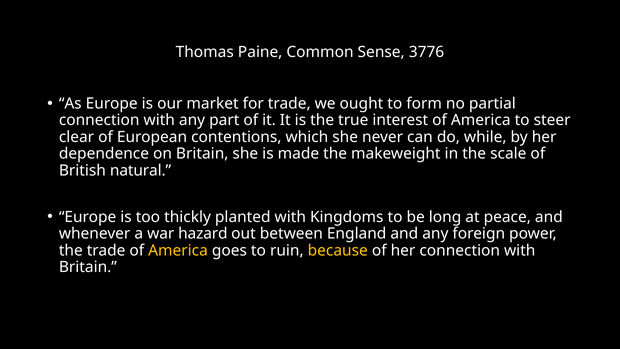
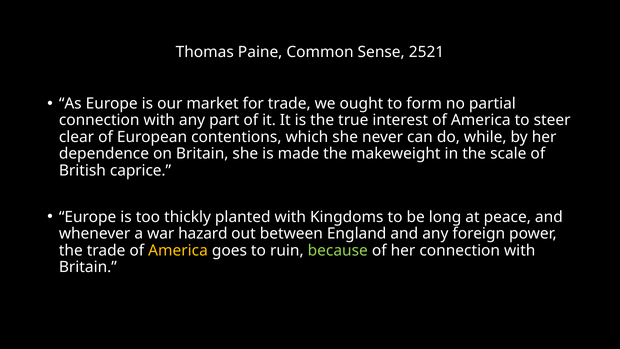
3776: 3776 -> 2521
natural: natural -> caprice
because colour: yellow -> light green
